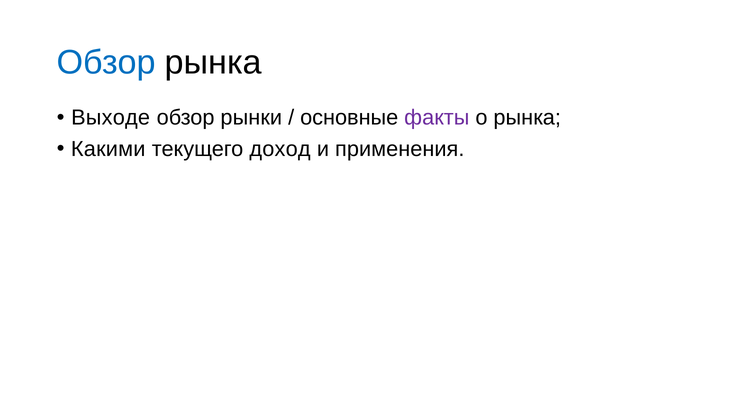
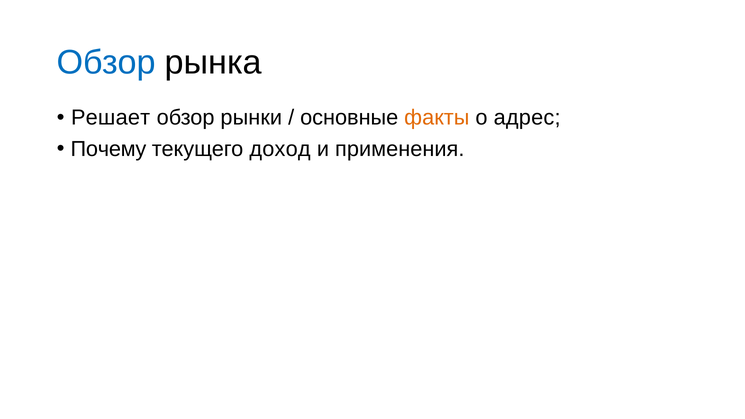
Выходе: Выходе -> Решает
факты colour: purple -> orange
о рынка: рынка -> адрес
Какими: Какими -> Почему
